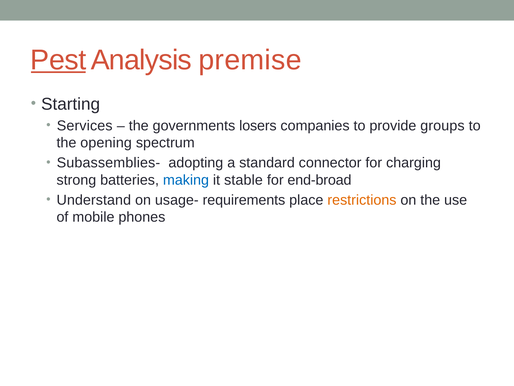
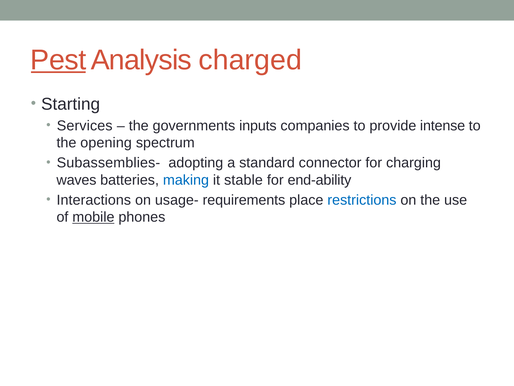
premise: premise -> charged
losers: losers -> inputs
groups: groups -> intense
strong: strong -> waves
end-broad: end-broad -> end-ability
Understand: Understand -> Interactions
restrictions colour: orange -> blue
mobile underline: none -> present
